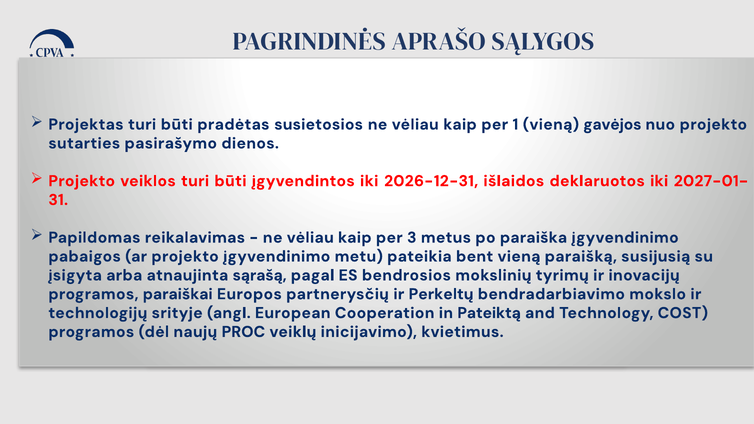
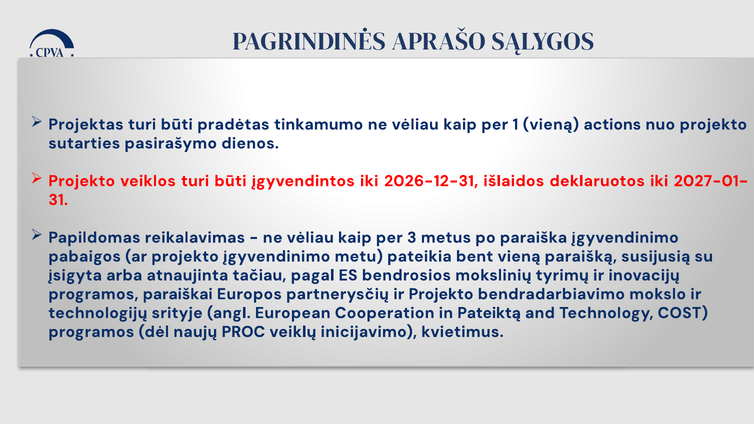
susietosios: susietosios -> tinkamumo
gavėjos: gavėjos -> actions
sąrašą: sąrašą -> tačiau
ir Perkeltų: Perkeltų -> Projekto
